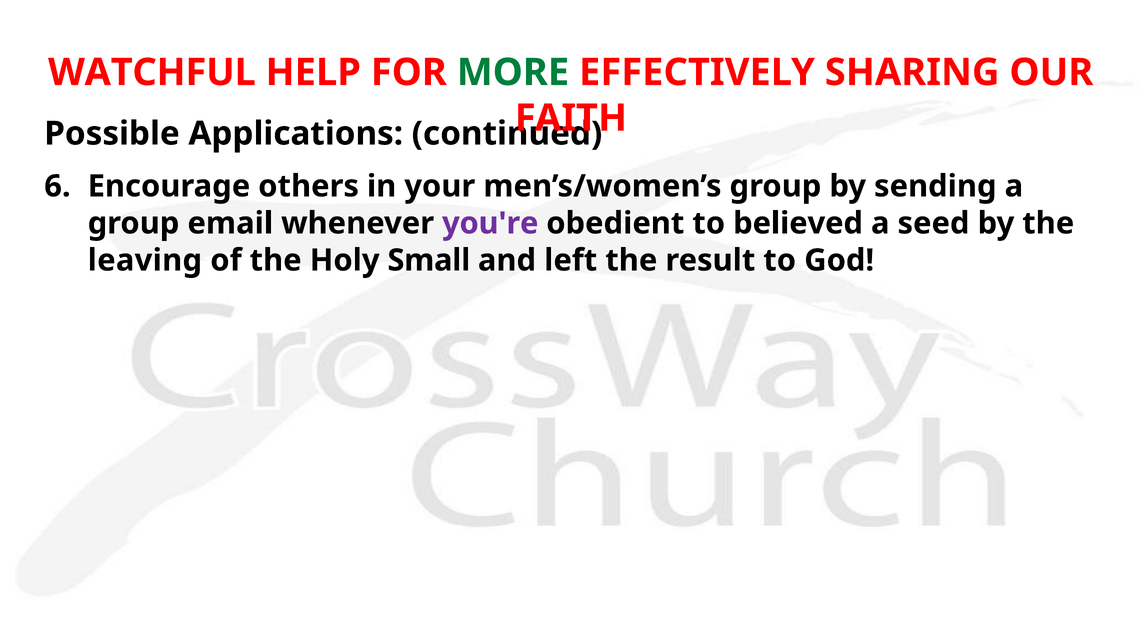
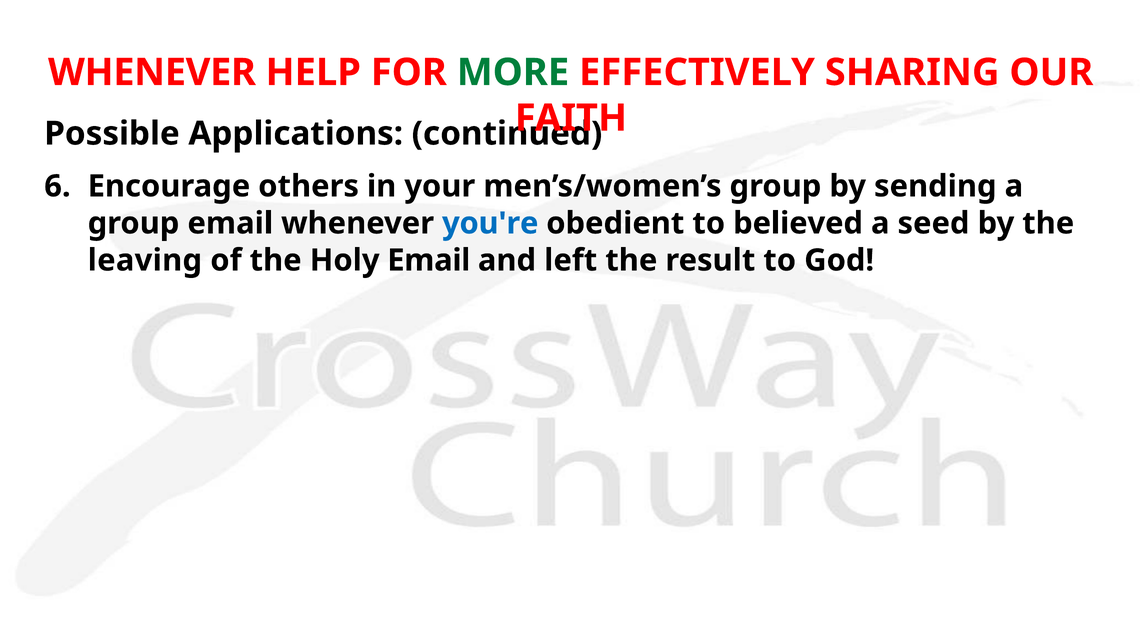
WATCHFUL at (152, 73): WATCHFUL -> WHENEVER
you're colour: purple -> blue
Holy Small: Small -> Email
